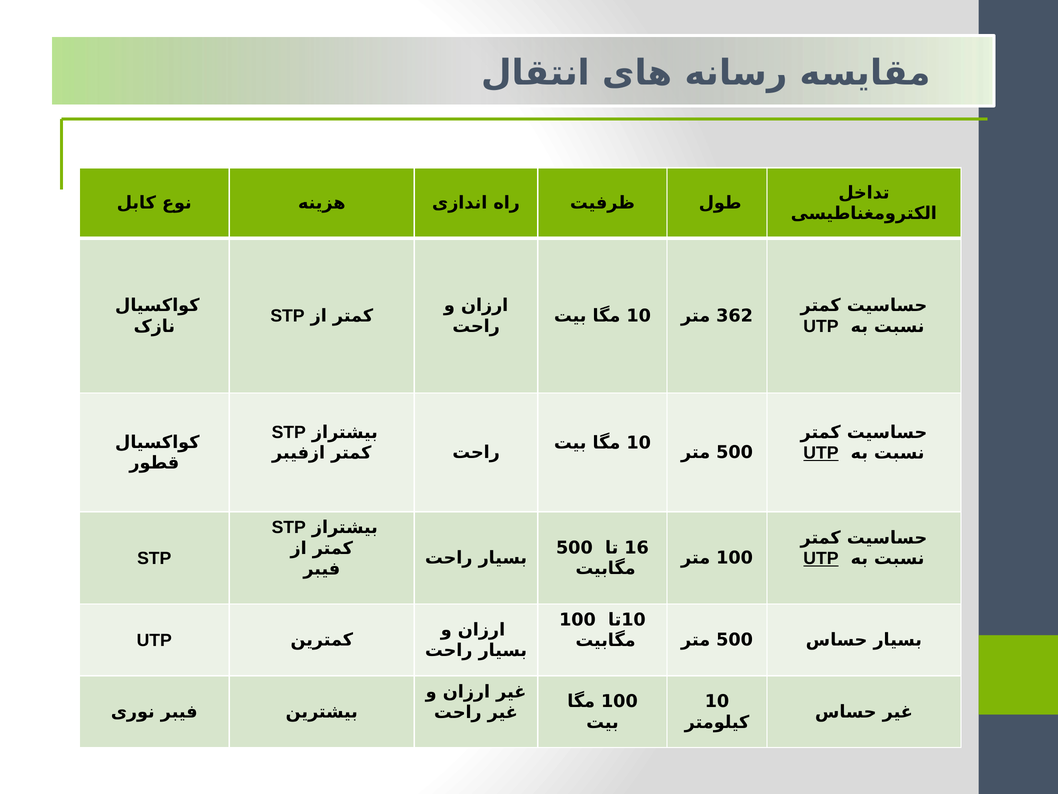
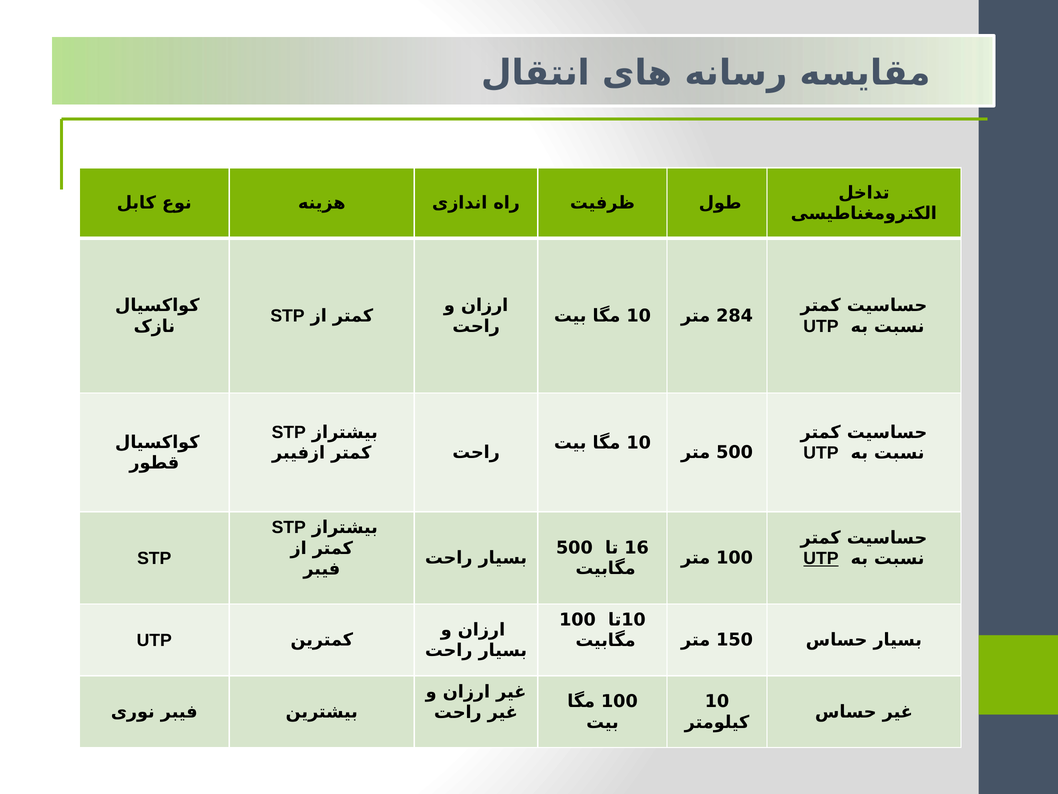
362: 362 -> 284
UTP at (821, 453) underline: present -> none
500 at (735, 640): 500 -> 150
